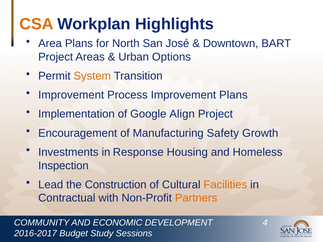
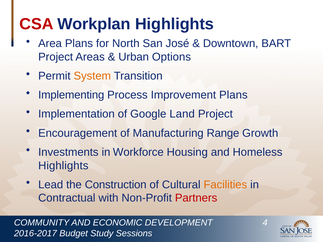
CSA colour: orange -> red
Improvement at (71, 95): Improvement -> Implementing
Align: Align -> Land
Safety: Safety -> Range
Response: Response -> Workforce
Inspection at (63, 166): Inspection -> Highlights
Partners colour: orange -> red
